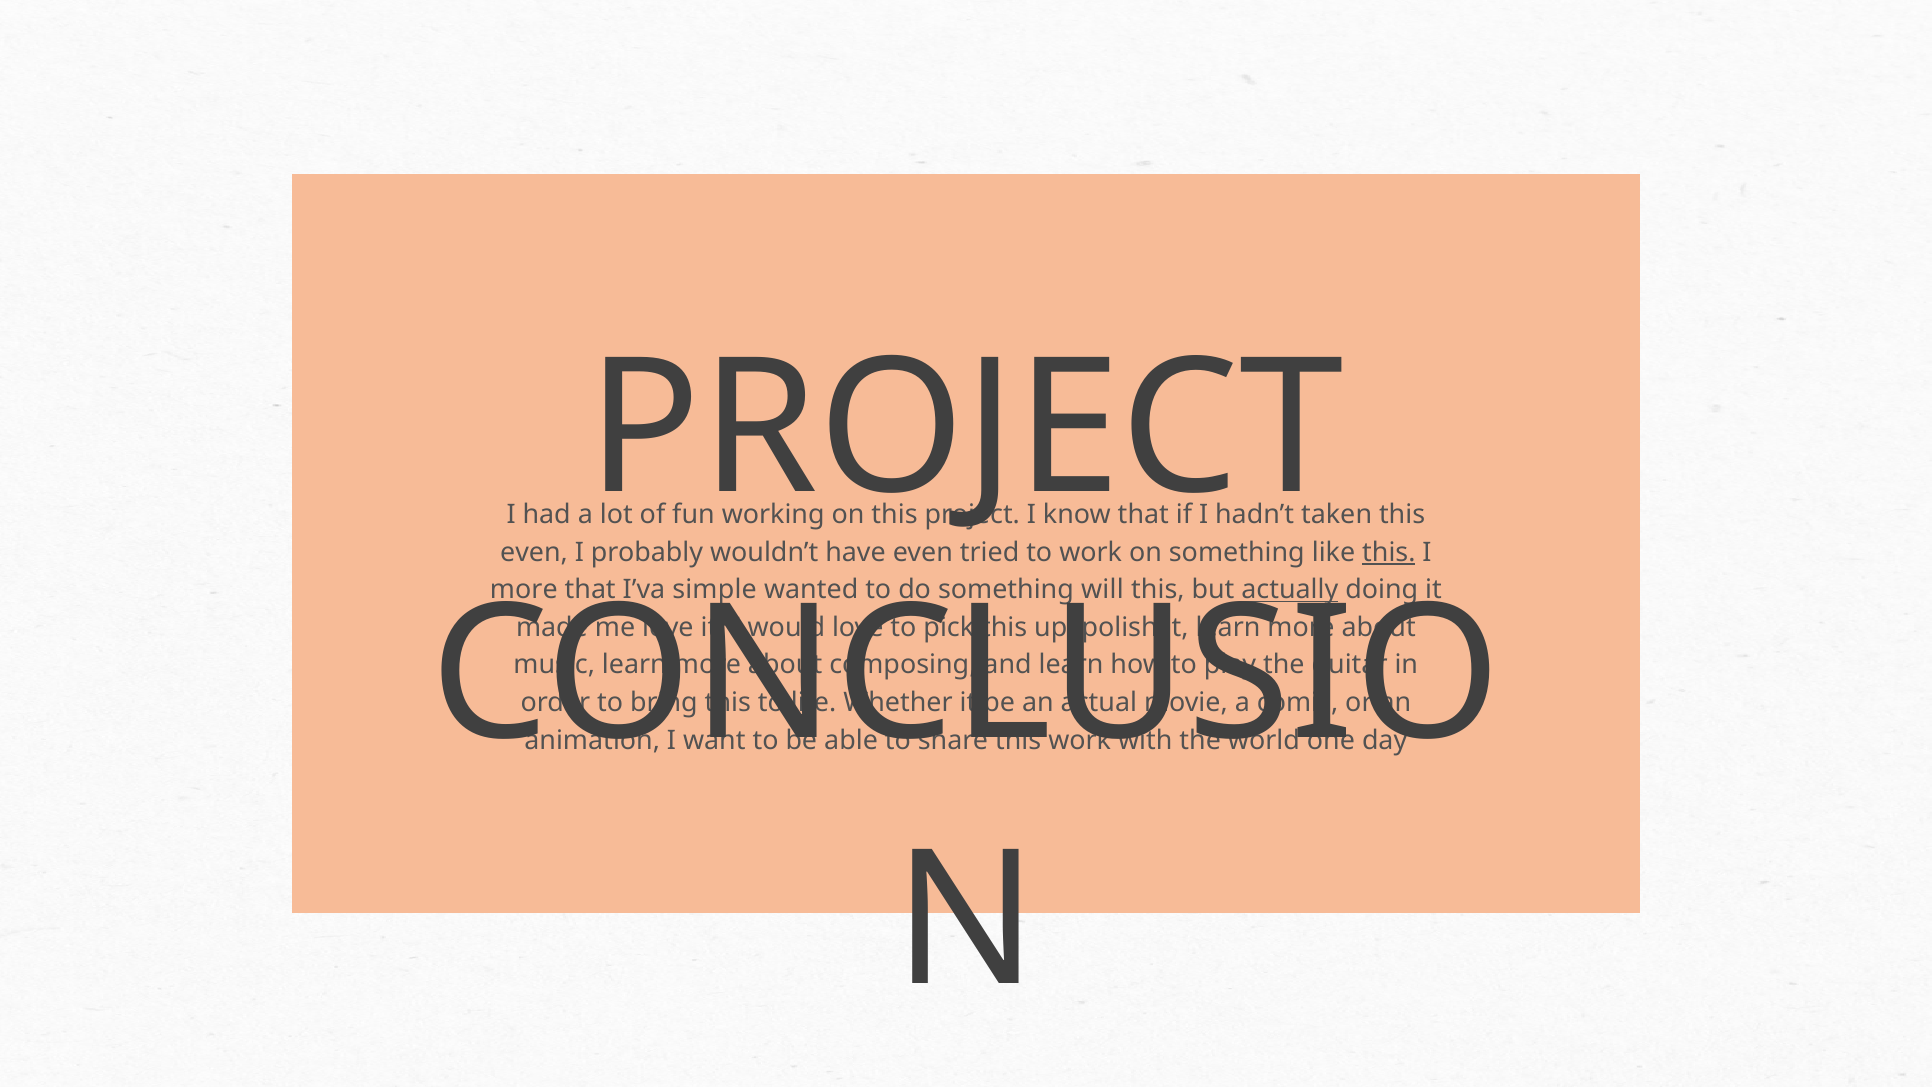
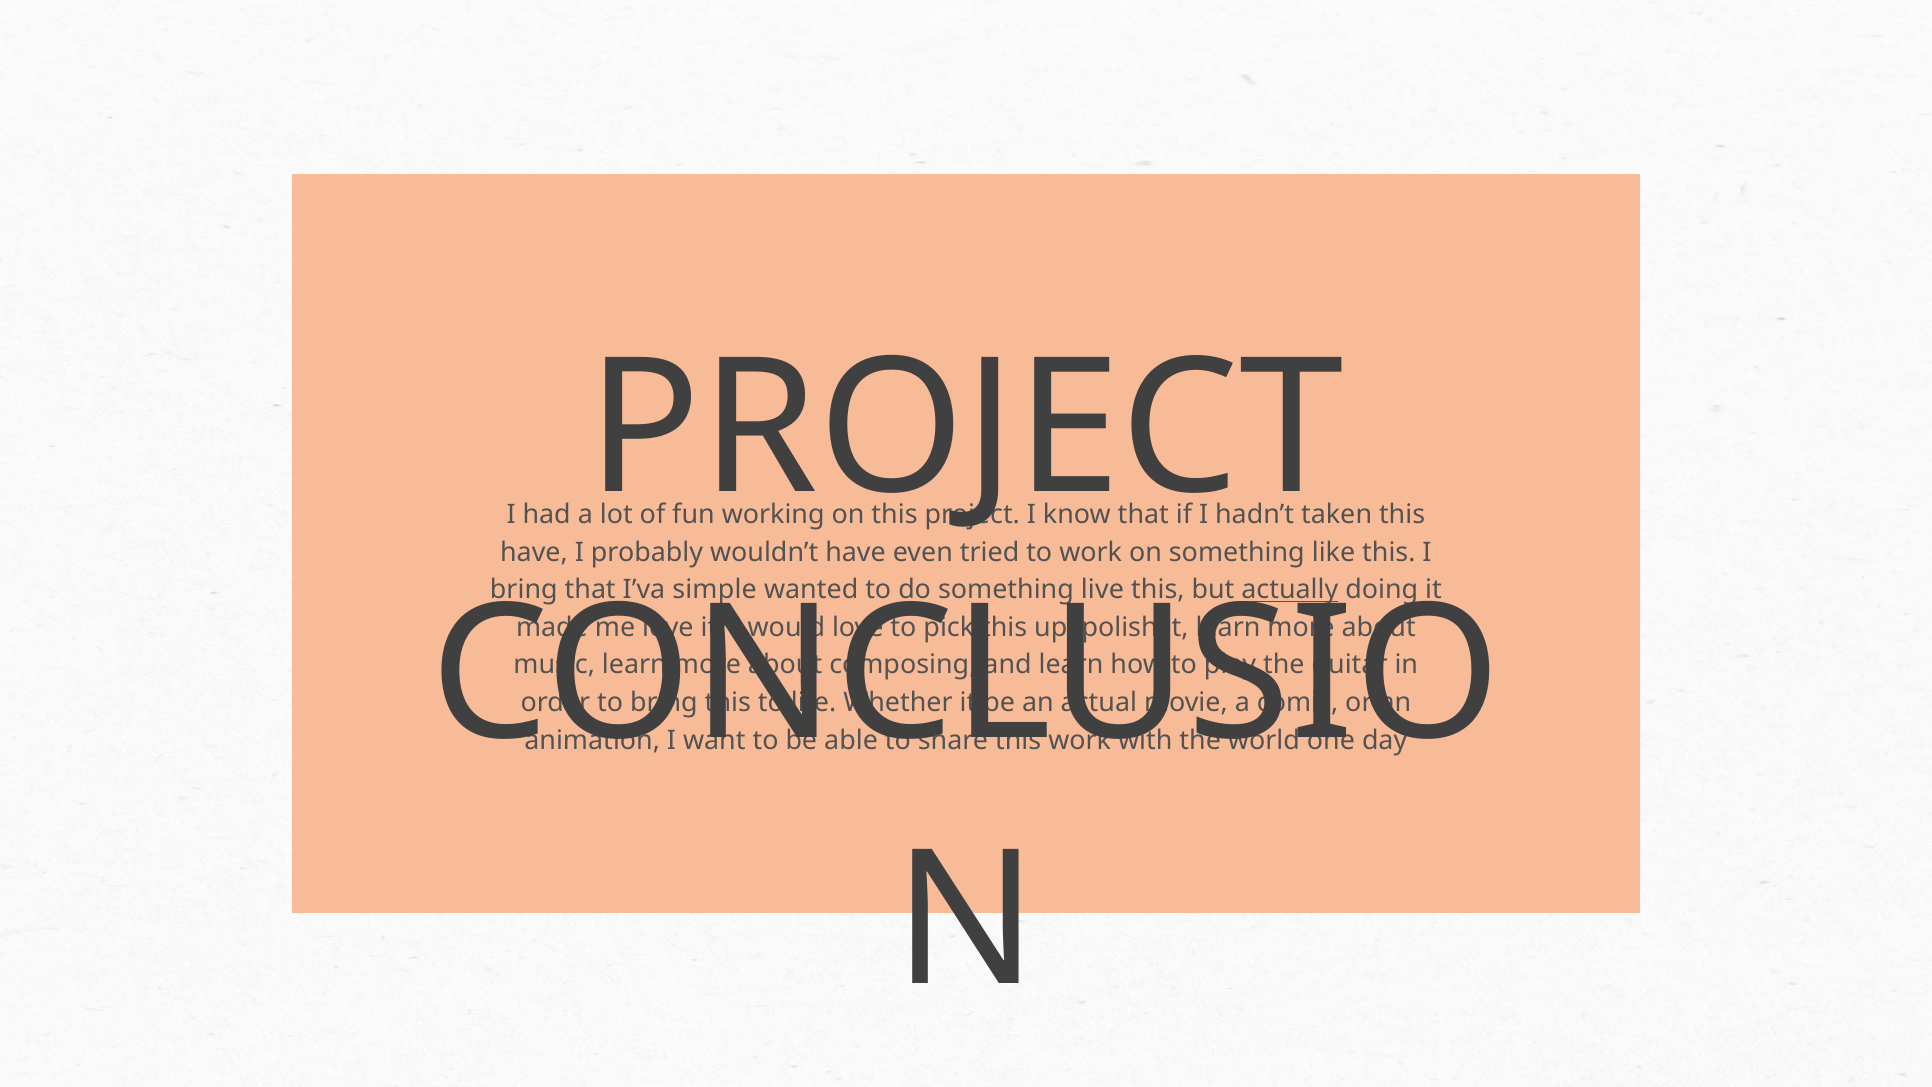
even at (534, 552): even -> have
this at (1389, 552) underline: present -> none
more at (524, 590): more -> bring
will: will -> live
